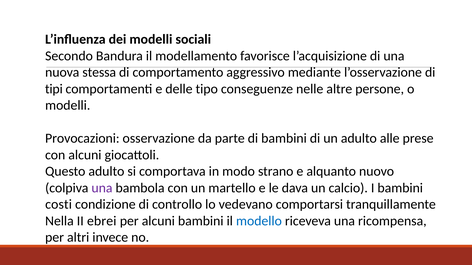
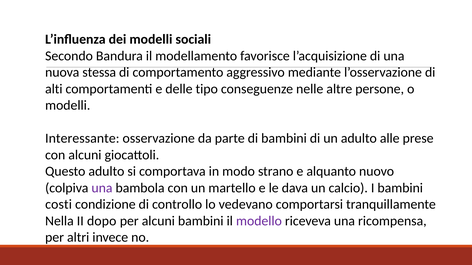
tipi: tipi -> alti
Provocazioni: Provocazioni -> Interessante
ebrei: ebrei -> dopo
modello colour: blue -> purple
